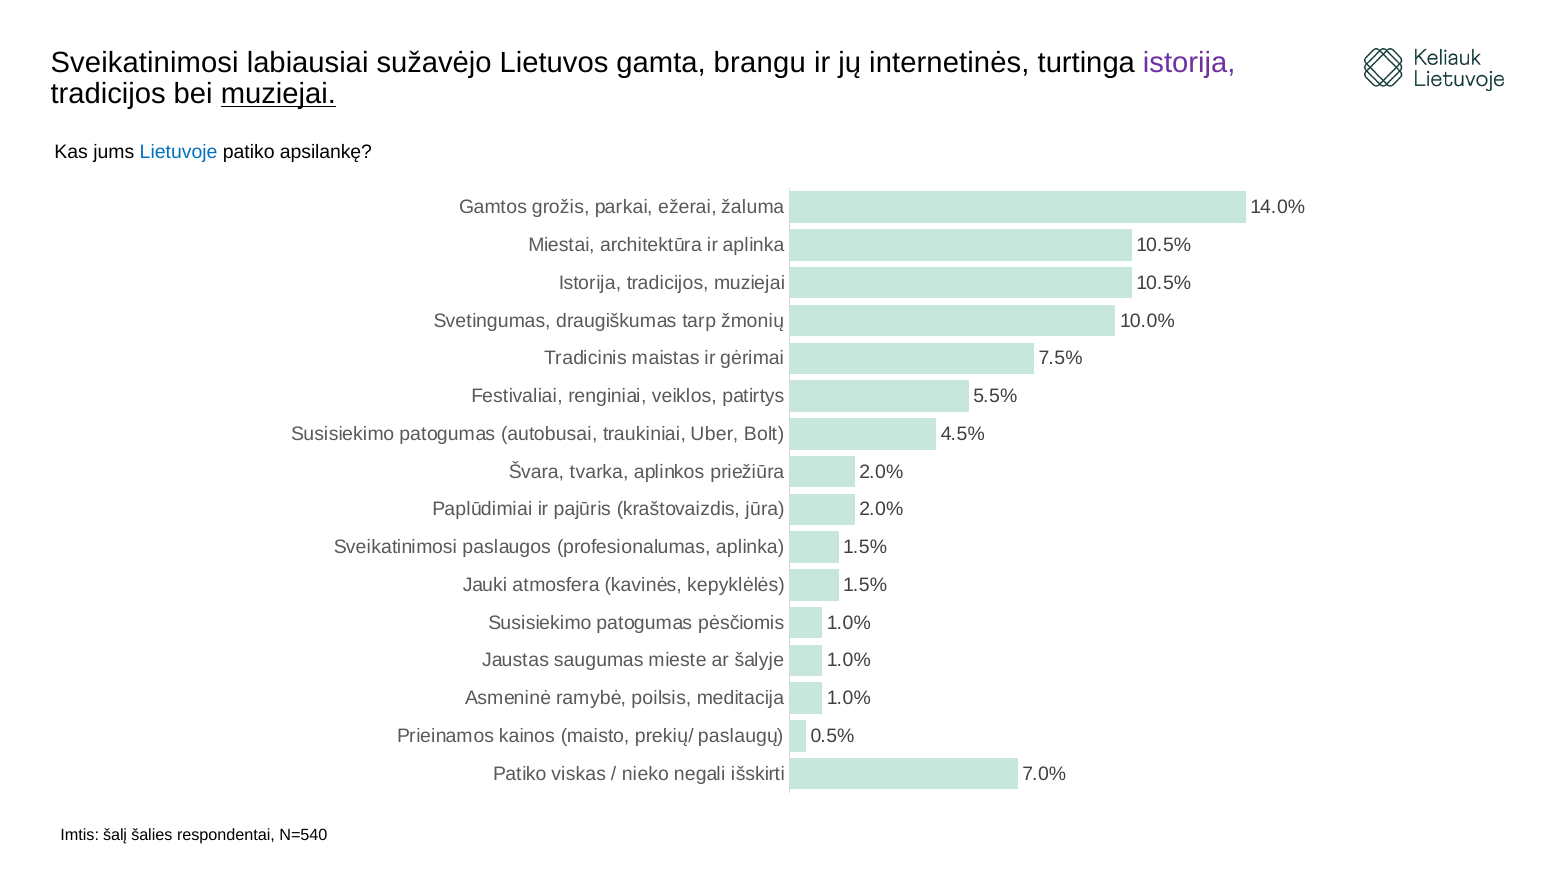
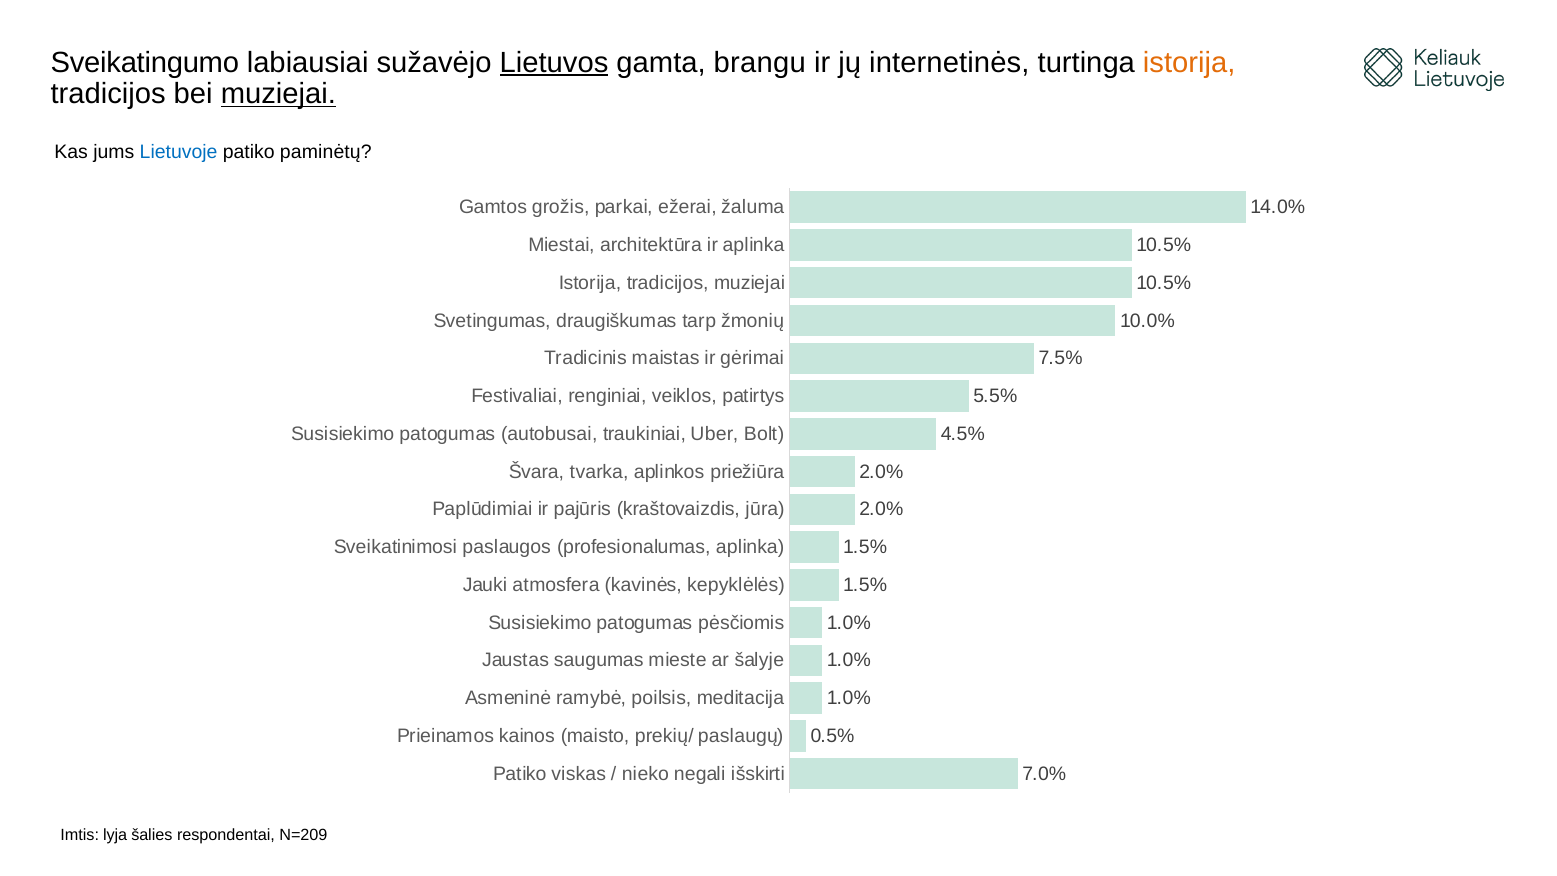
Sveikatinimosi at (145, 62): Sveikatinimosi -> Sveikatingumo
Lietuvos underline: none -> present
istorija at (1189, 62) colour: purple -> orange
apsilankę: apsilankę -> paminėtų
šalį: šalį -> lyja
N=540: N=540 -> N=209
